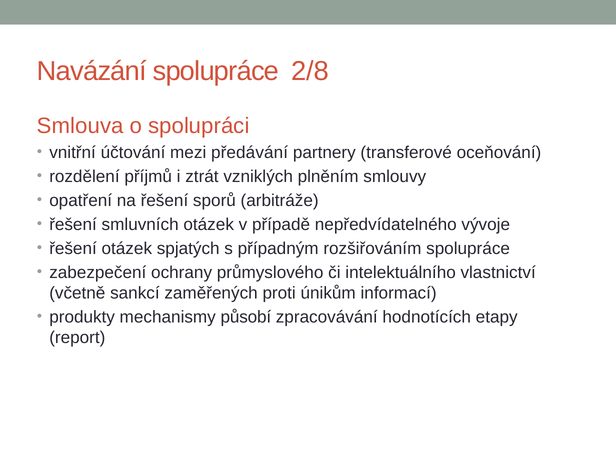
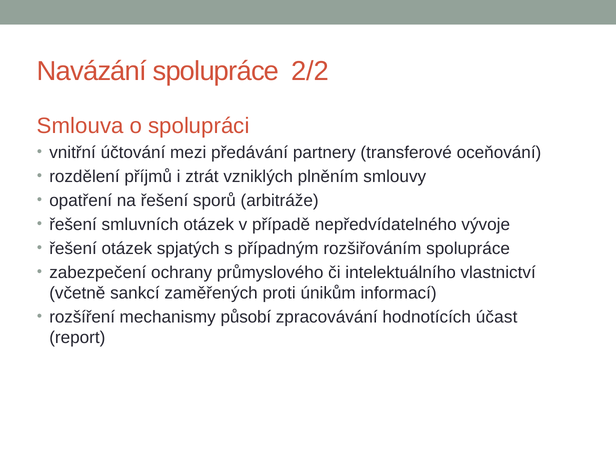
2/8: 2/8 -> 2/2
produkty: produkty -> rozšíření
etapy: etapy -> účast
